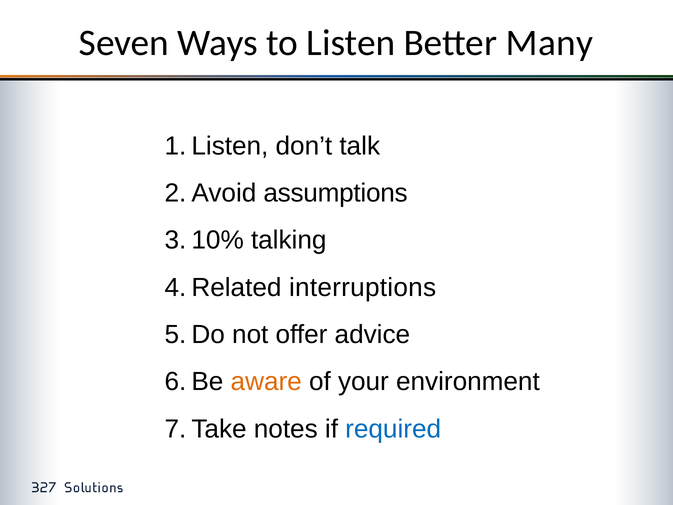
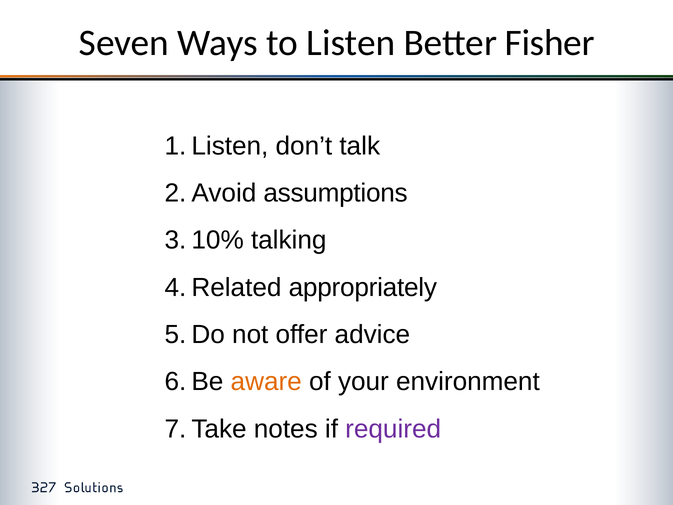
Many: Many -> Fisher
interruptions: interruptions -> appropriately
required colour: blue -> purple
